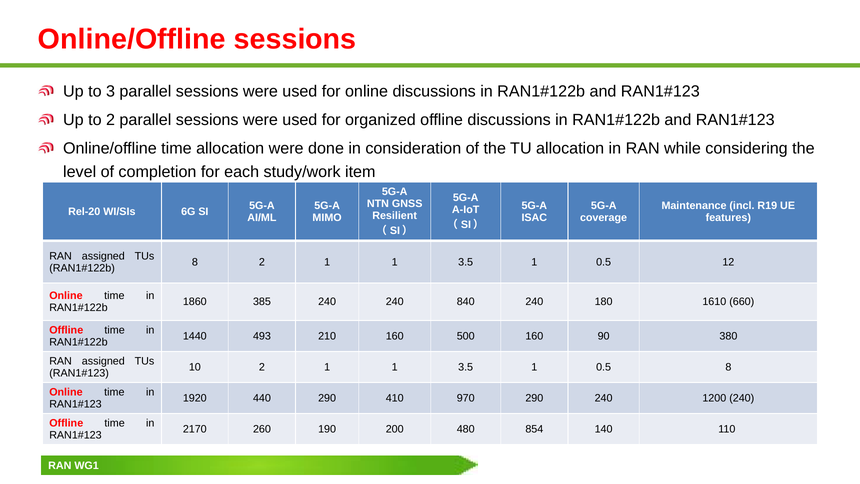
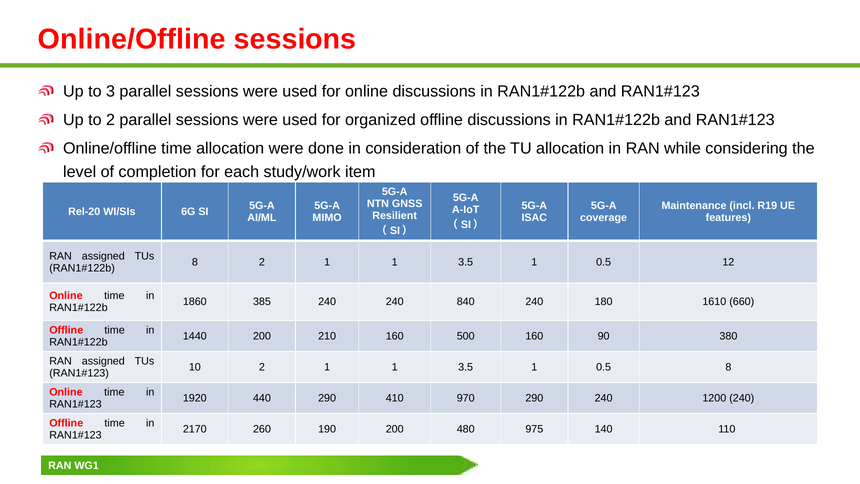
1440 493: 493 -> 200
854: 854 -> 975
